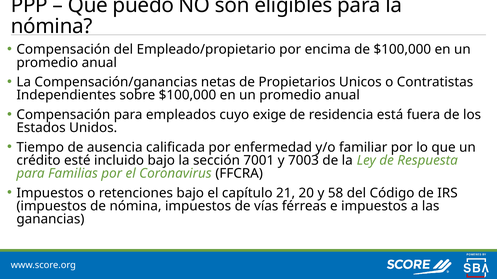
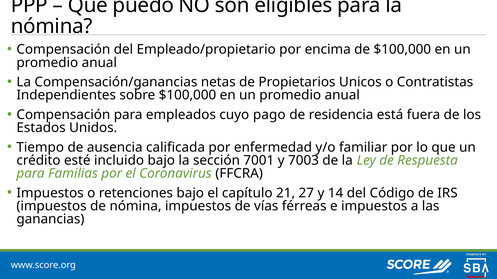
exige: exige -> pago
20: 20 -> 27
58: 58 -> 14
